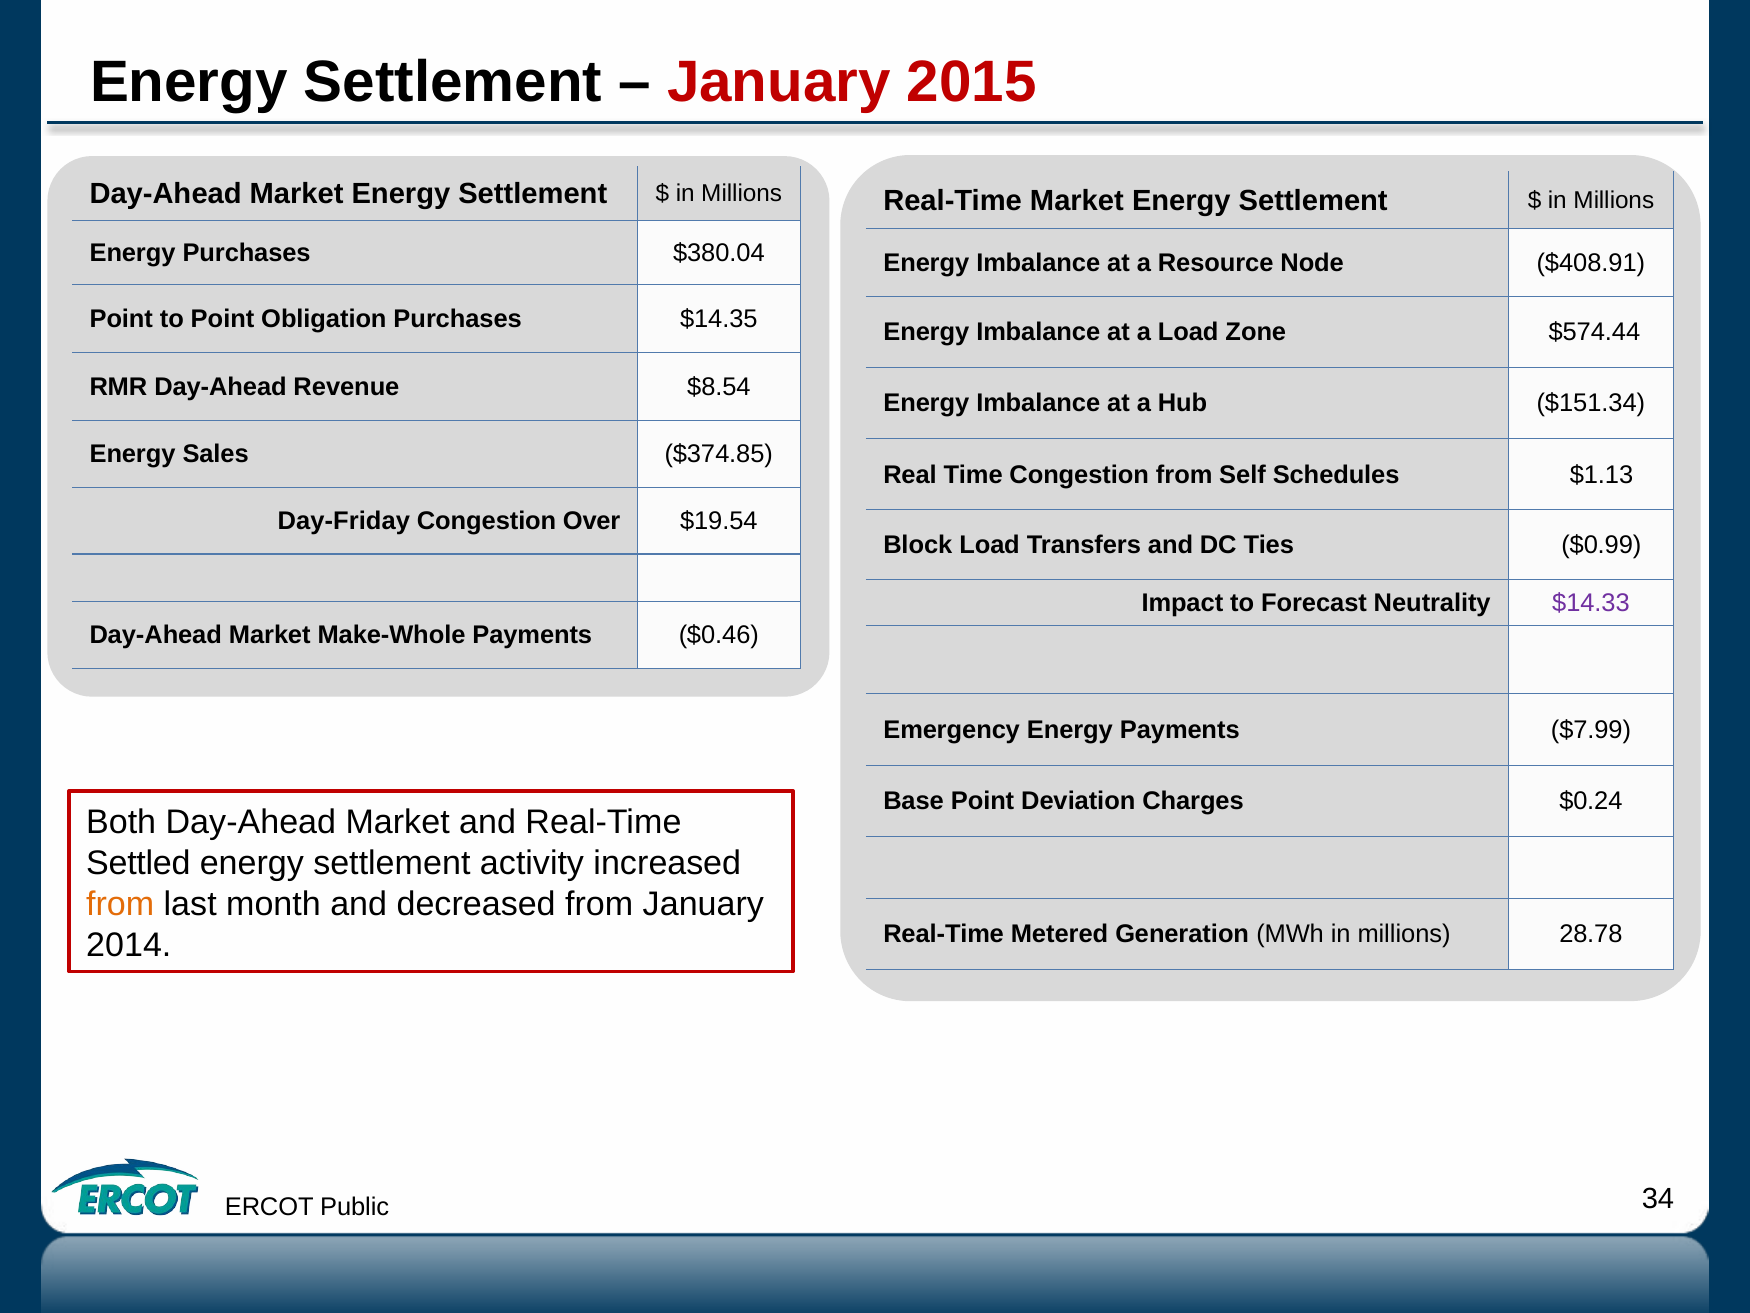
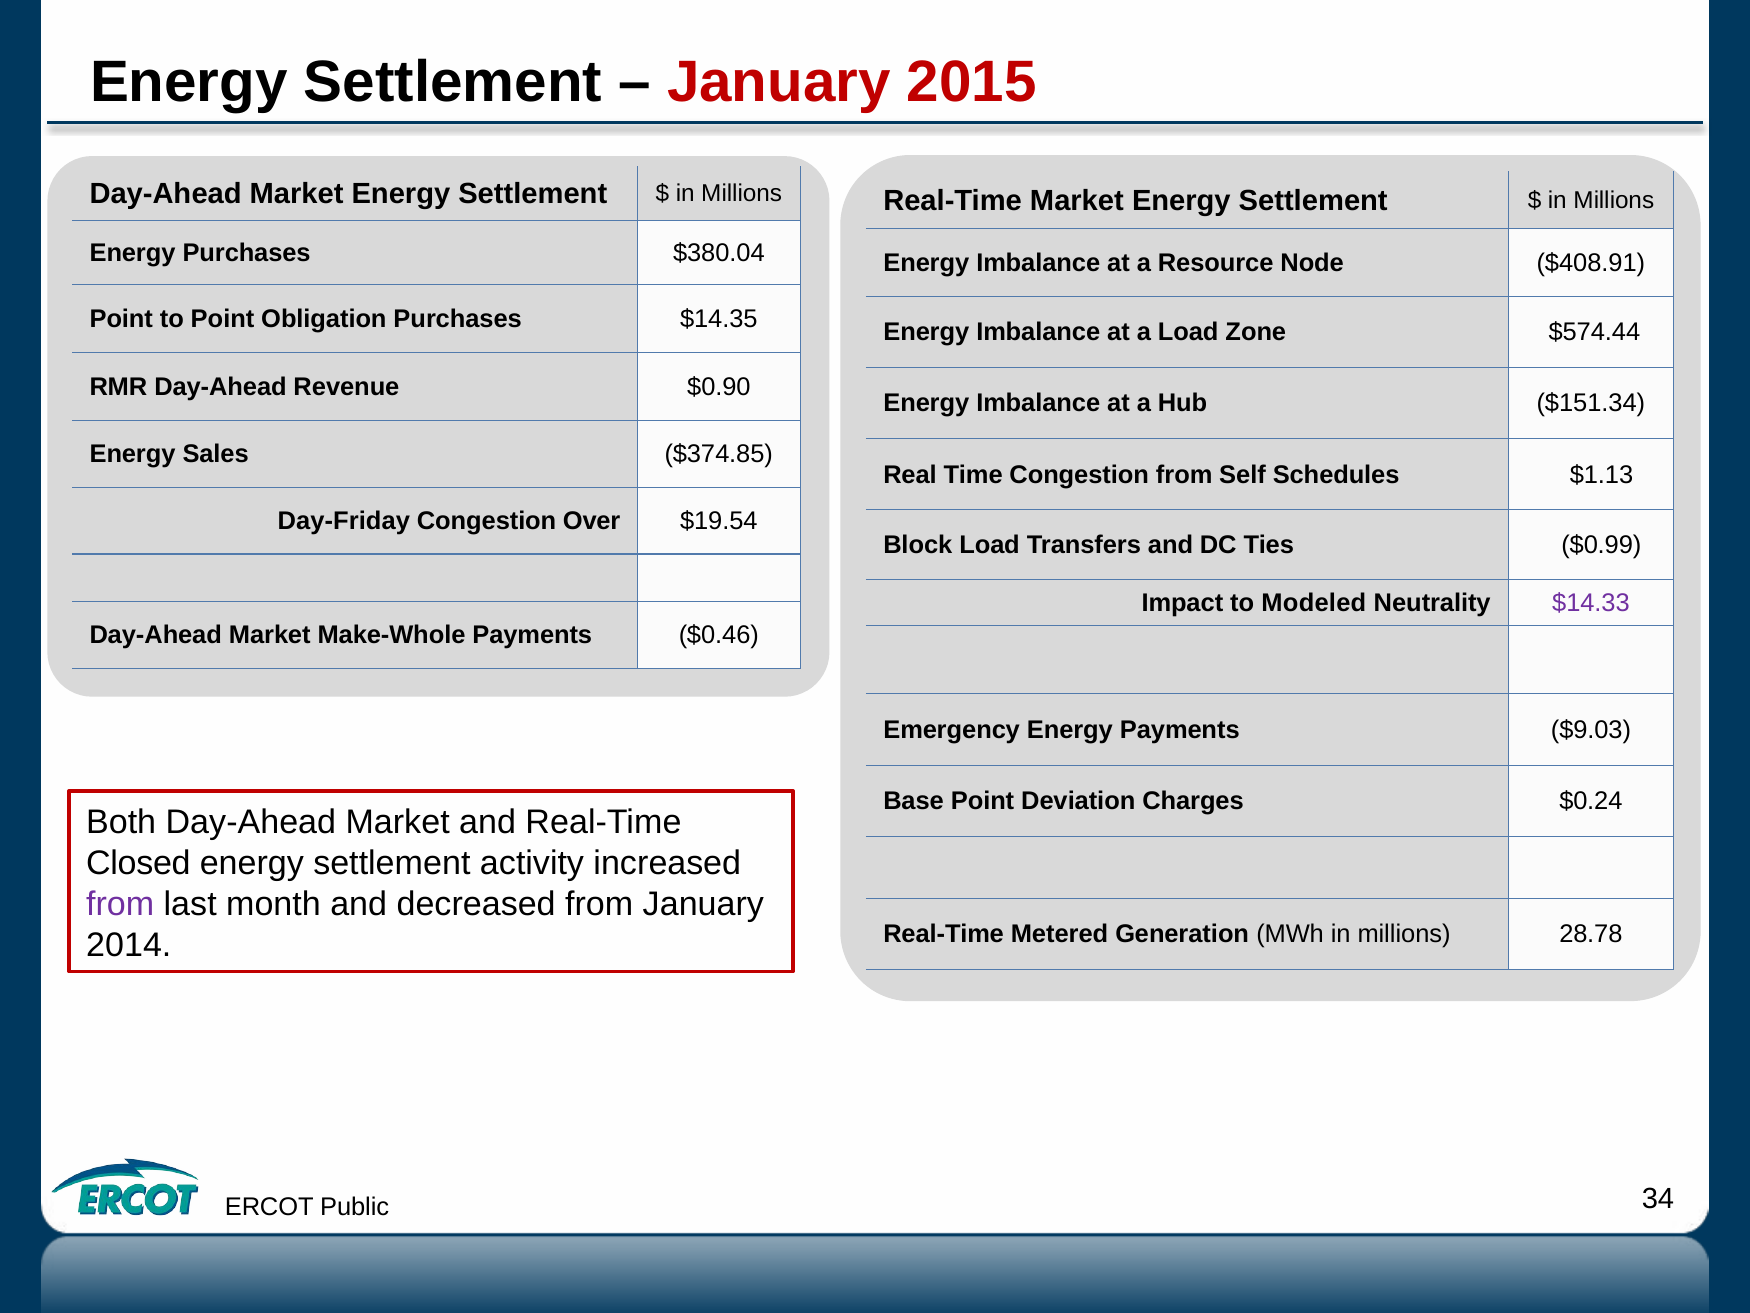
$8.54: $8.54 -> $0.90
Forecast: Forecast -> Modeled
$7.99: $7.99 -> $9.03
Settled: Settled -> Closed
from at (120, 904) colour: orange -> purple
